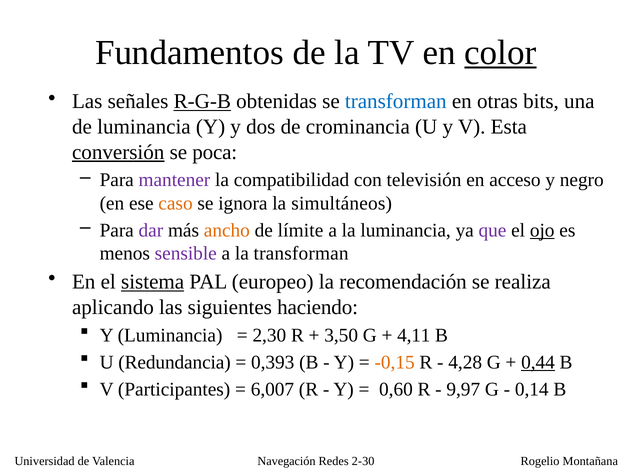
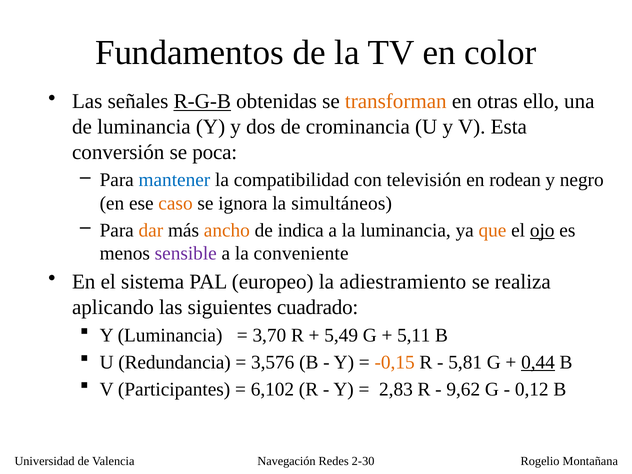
color underline: present -> none
transforman at (396, 102) colour: blue -> orange
bits: bits -> ello
conversión underline: present -> none
mantener colour: purple -> blue
acceso: acceso -> rodean
dar colour: purple -> orange
límite: límite -> indica
que colour: purple -> orange
la transforman: transforman -> conveniente
sistema underline: present -> none
recomendación: recomendación -> adiestramiento
haciendo: haciendo -> cuadrado
2,30: 2,30 -> 3,70
3,50: 3,50 -> 5,49
4,11: 4,11 -> 5,11
0,393: 0,393 -> 3,576
4,28: 4,28 -> 5,81
6,007: 6,007 -> 6,102
0,60: 0,60 -> 2,83
9,97: 9,97 -> 9,62
0,14: 0,14 -> 0,12
